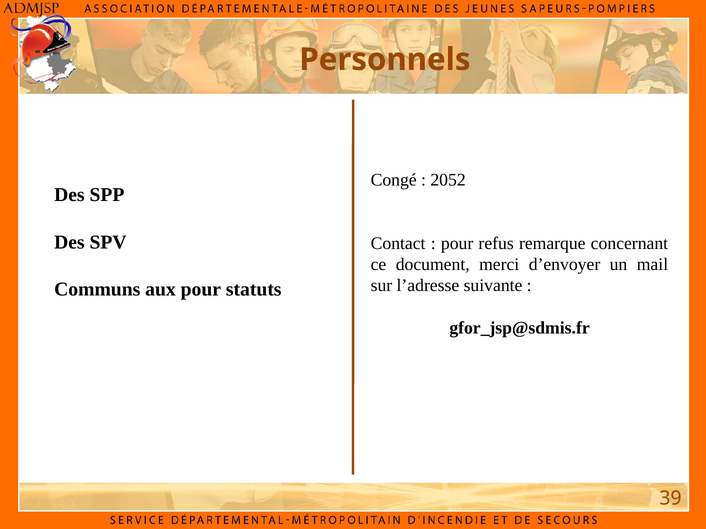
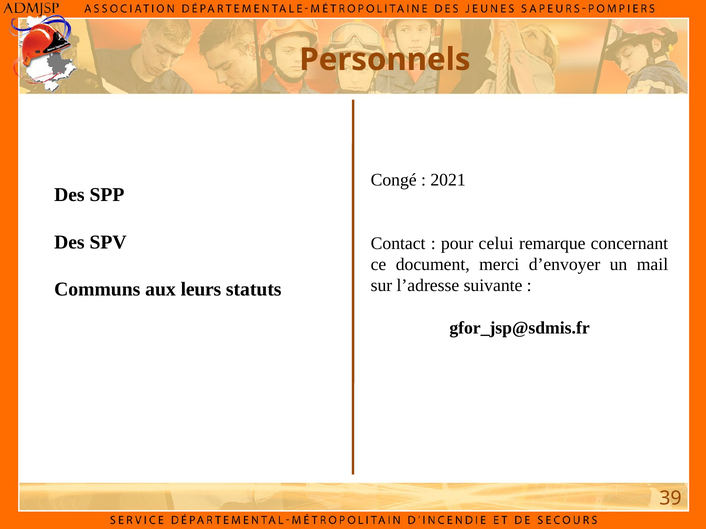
2052: 2052 -> 2021
refus: refus -> celui
aux pour: pour -> leurs
